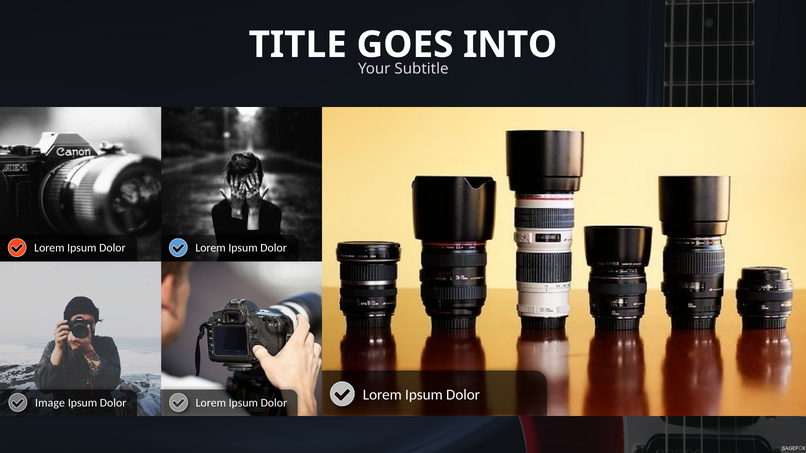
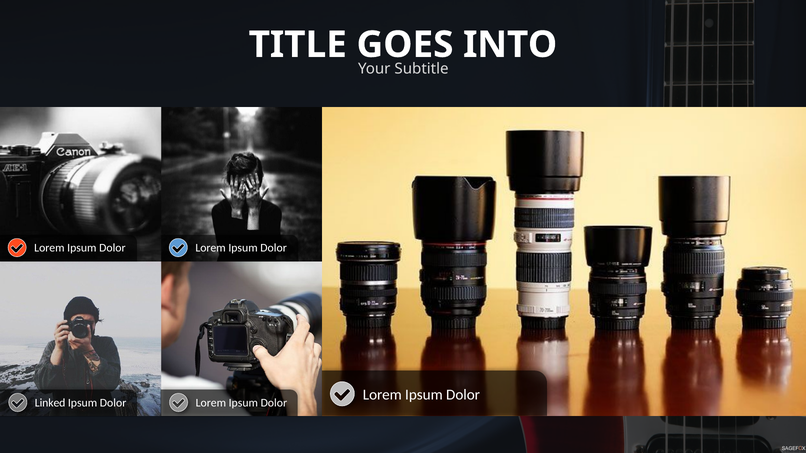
Image: Image -> Linked
